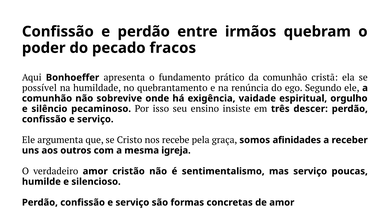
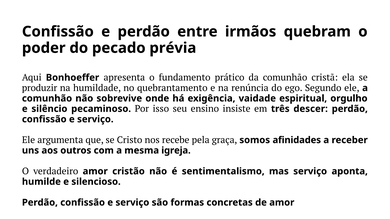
fracos: fracos -> prévia
possível: possível -> produzir
poucas: poucas -> aponta
